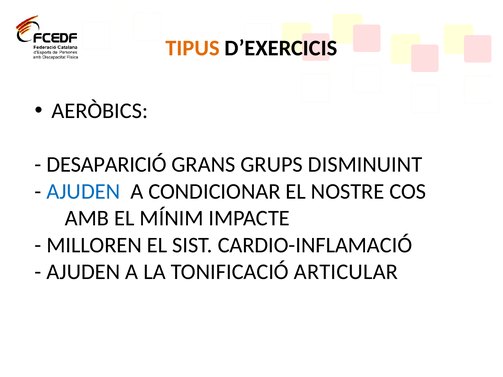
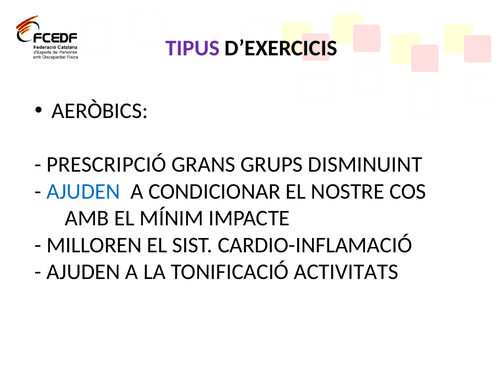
TIPUS colour: orange -> purple
DESAPARICIÓ: DESAPARICIÓ -> PRESCRIPCIÓ
ARTICULAR: ARTICULAR -> ACTIVITATS
